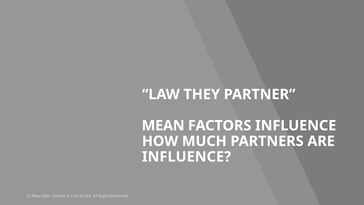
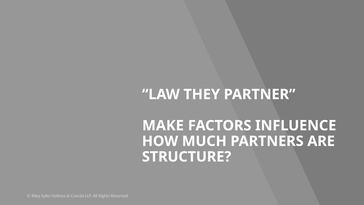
MEAN: MEAN -> MAKE
INFLUENCE at (187, 157): INFLUENCE -> STRUCTURE
